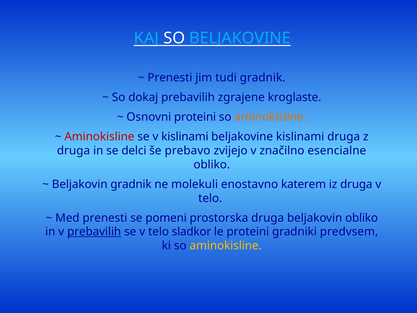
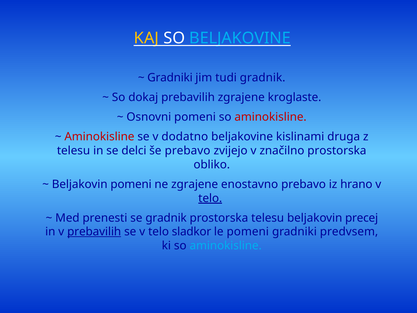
KAJ colour: light blue -> yellow
Prenesti at (170, 78): Prenesti -> Gradniki
Osnovni proteini: proteini -> pomeni
aminokisline at (271, 117) colour: orange -> red
v kislinami: kislinami -> dodatno
druga at (73, 151): druga -> telesu
značilno esencialne: esencialne -> prostorska
Beljakovin gradnik: gradnik -> pomeni
ne molekuli: molekuli -> zgrajene
enostavno katerem: katerem -> prebavo
iz druga: druga -> hrano
telo at (210, 198) underline: none -> present
se pomeni: pomeni -> gradnik
prostorska druga: druga -> telesu
beljakovin obliko: obliko -> precej
le proteini: proteini -> pomeni
aminokisline at (226, 246) colour: yellow -> light blue
